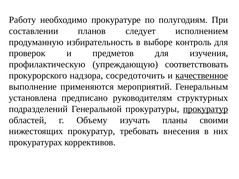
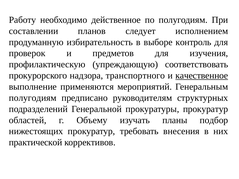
прокуратуре: прокуратуре -> действенное
сосредоточить: сосредоточить -> транспортного
установлена at (33, 98): установлена -> полугодиям
прокуратур at (206, 109) underline: present -> none
своими: своими -> подбор
прокуратурах: прокуратурах -> практической
